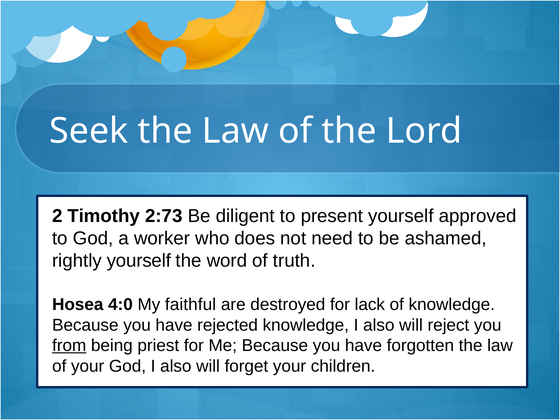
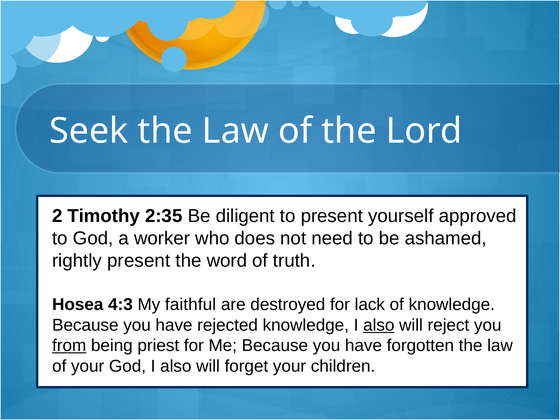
2:73: 2:73 -> 2:35
rightly yourself: yourself -> present
4:0: 4:0 -> 4:3
also at (379, 325) underline: none -> present
